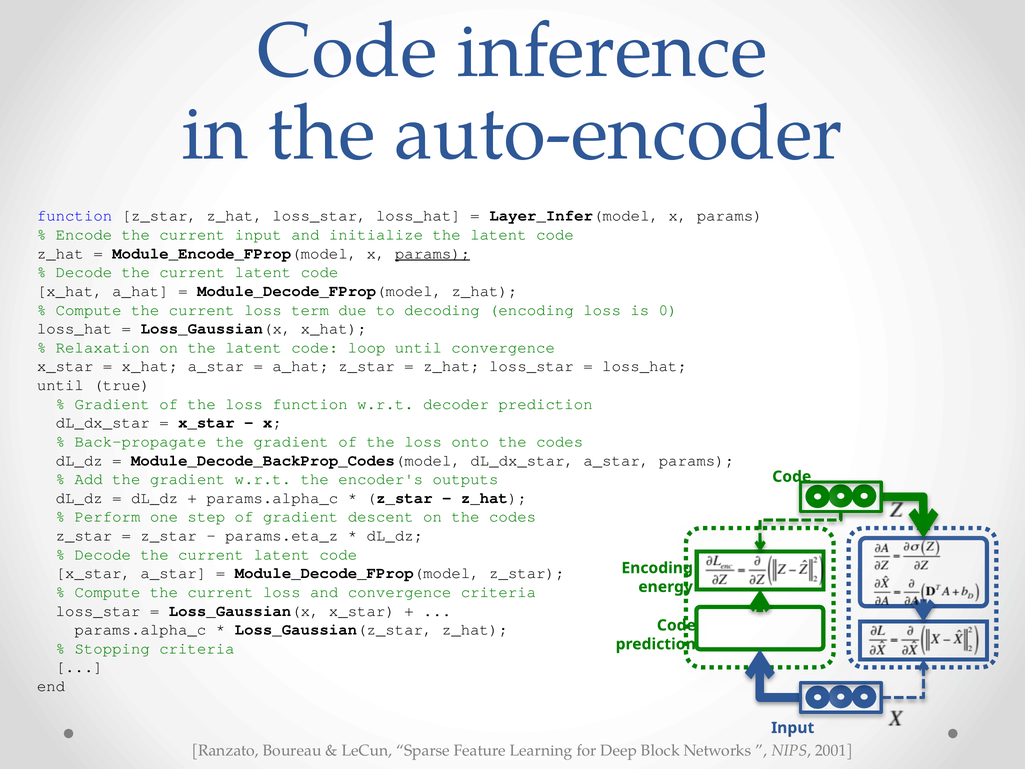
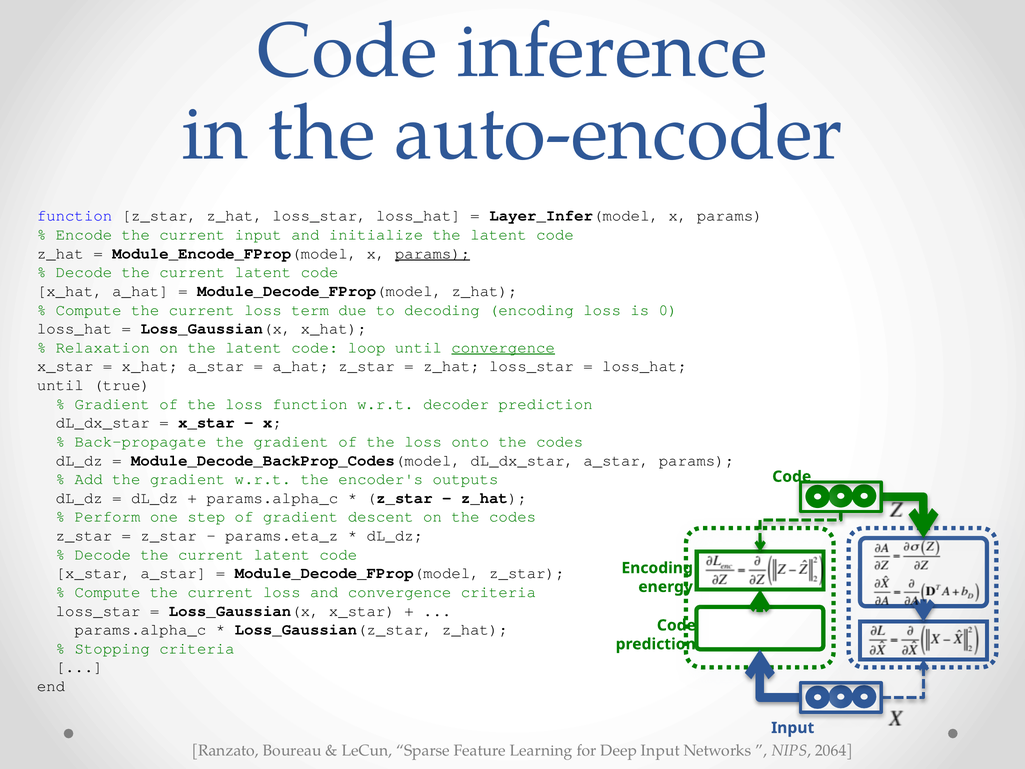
convergence at (503, 347) underline: none -> present
Deep Block: Block -> Input
2001: 2001 -> 2064
